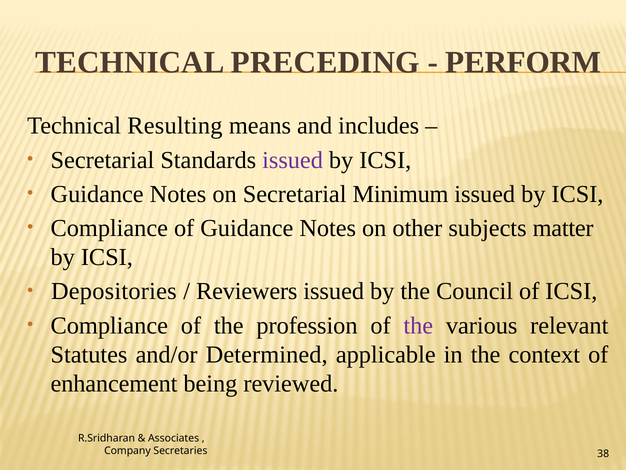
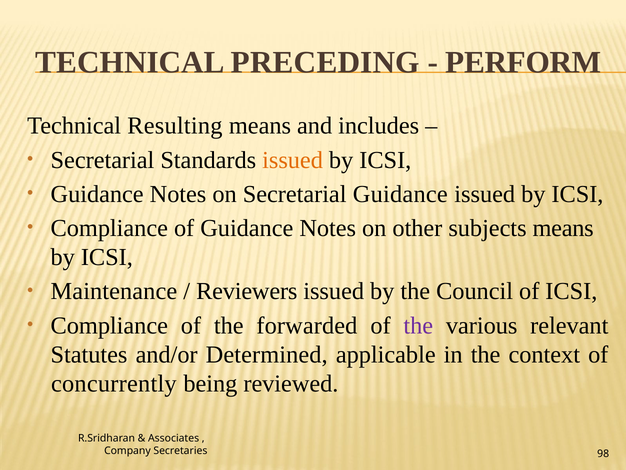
issued at (293, 160) colour: purple -> orange
Secretarial Minimum: Minimum -> Guidance
subjects matter: matter -> means
Depositories: Depositories -> Maintenance
profession: profession -> forwarded
enhancement: enhancement -> concurrently
38: 38 -> 98
